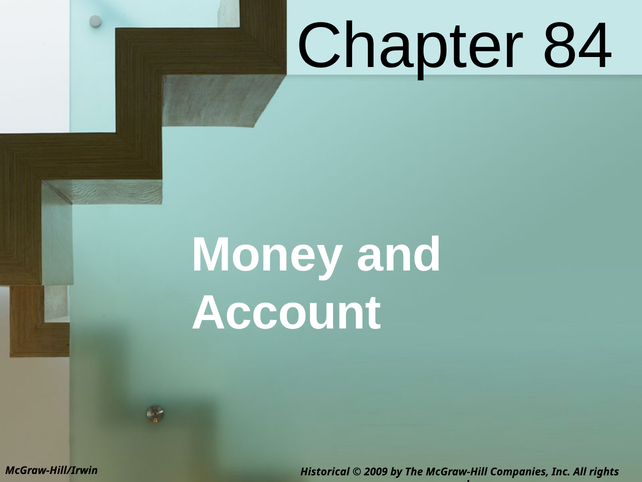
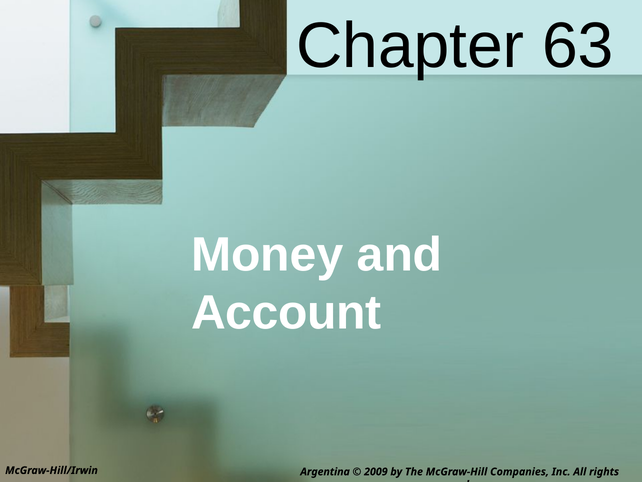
84: 84 -> 63
Historical: Historical -> Argentina
